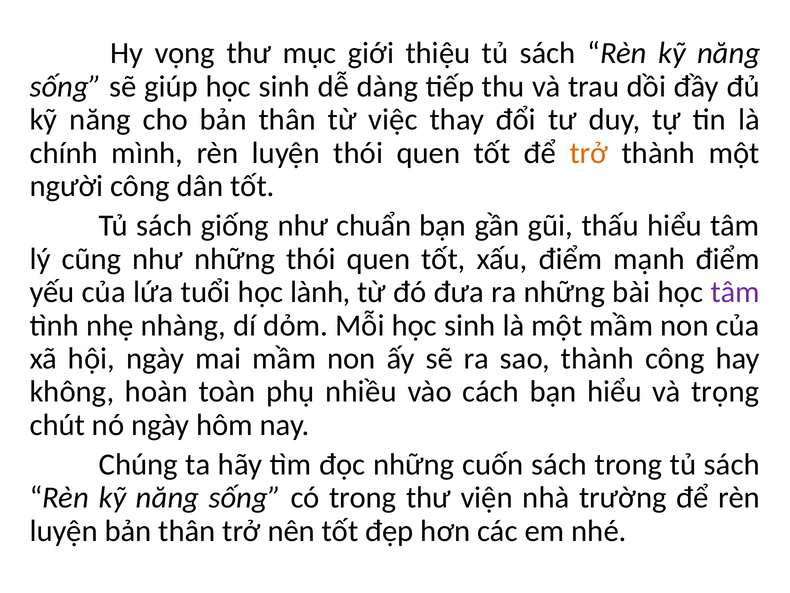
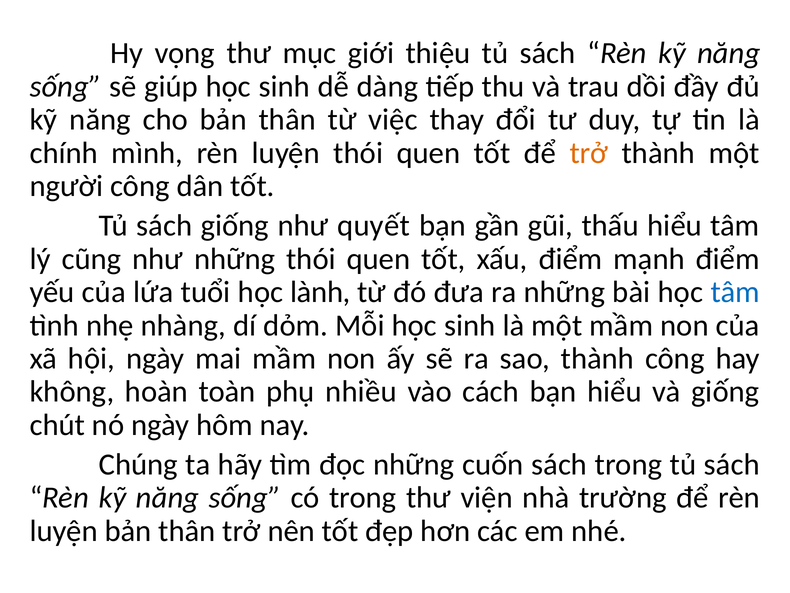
chuẩn: chuẩn -> quyết
tâm at (735, 292) colour: purple -> blue
và trọng: trọng -> giống
